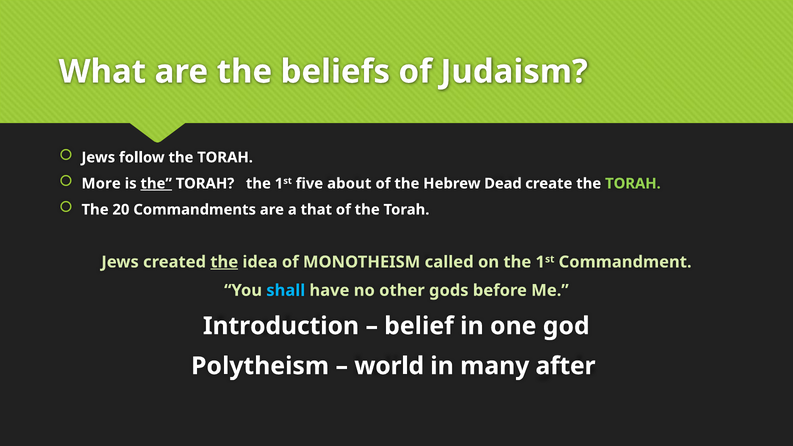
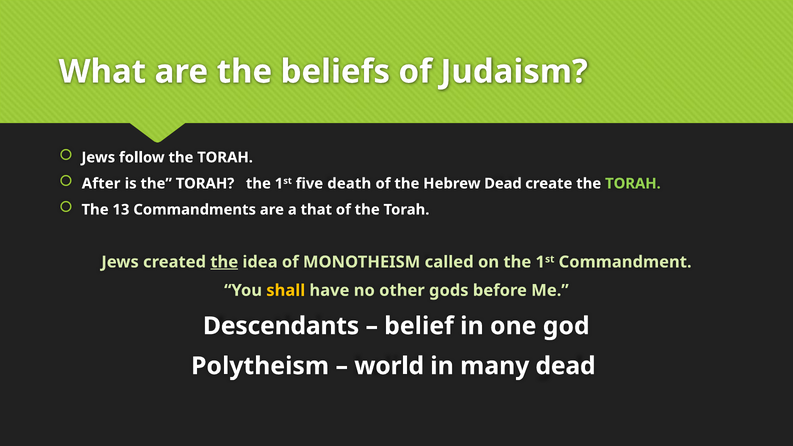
More: More -> After
the at (156, 184) underline: present -> none
about: about -> death
20: 20 -> 13
shall colour: light blue -> yellow
Introduction: Introduction -> Descendants
many after: after -> dead
